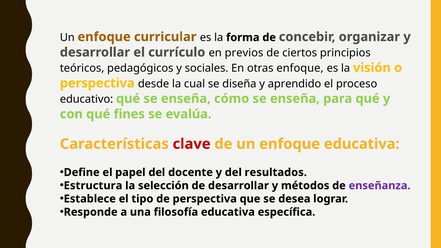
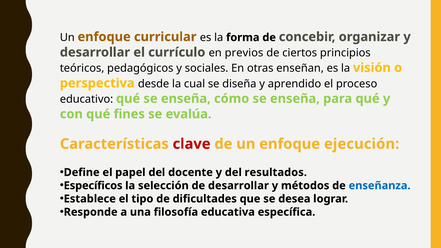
otras enfoque: enfoque -> enseñan
enfoque educativa: educativa -> ejecución
Estructura: Estructura -> Específicos
enseñanza colour: purple -> blue
de perspectiva: perspectiva -> dificultades
